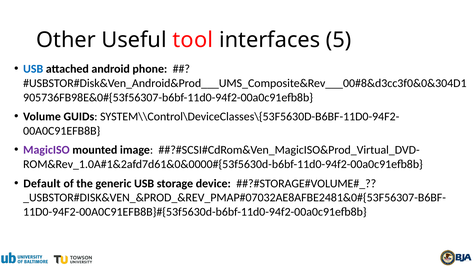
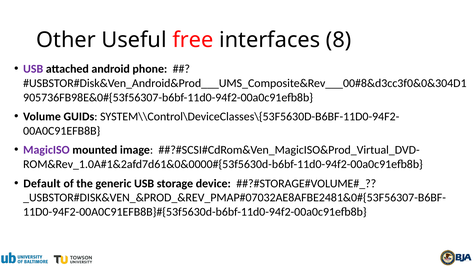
tool: tool -> free
5: 5 -> 8
USB at (33, 69) colour: blue -> purple
